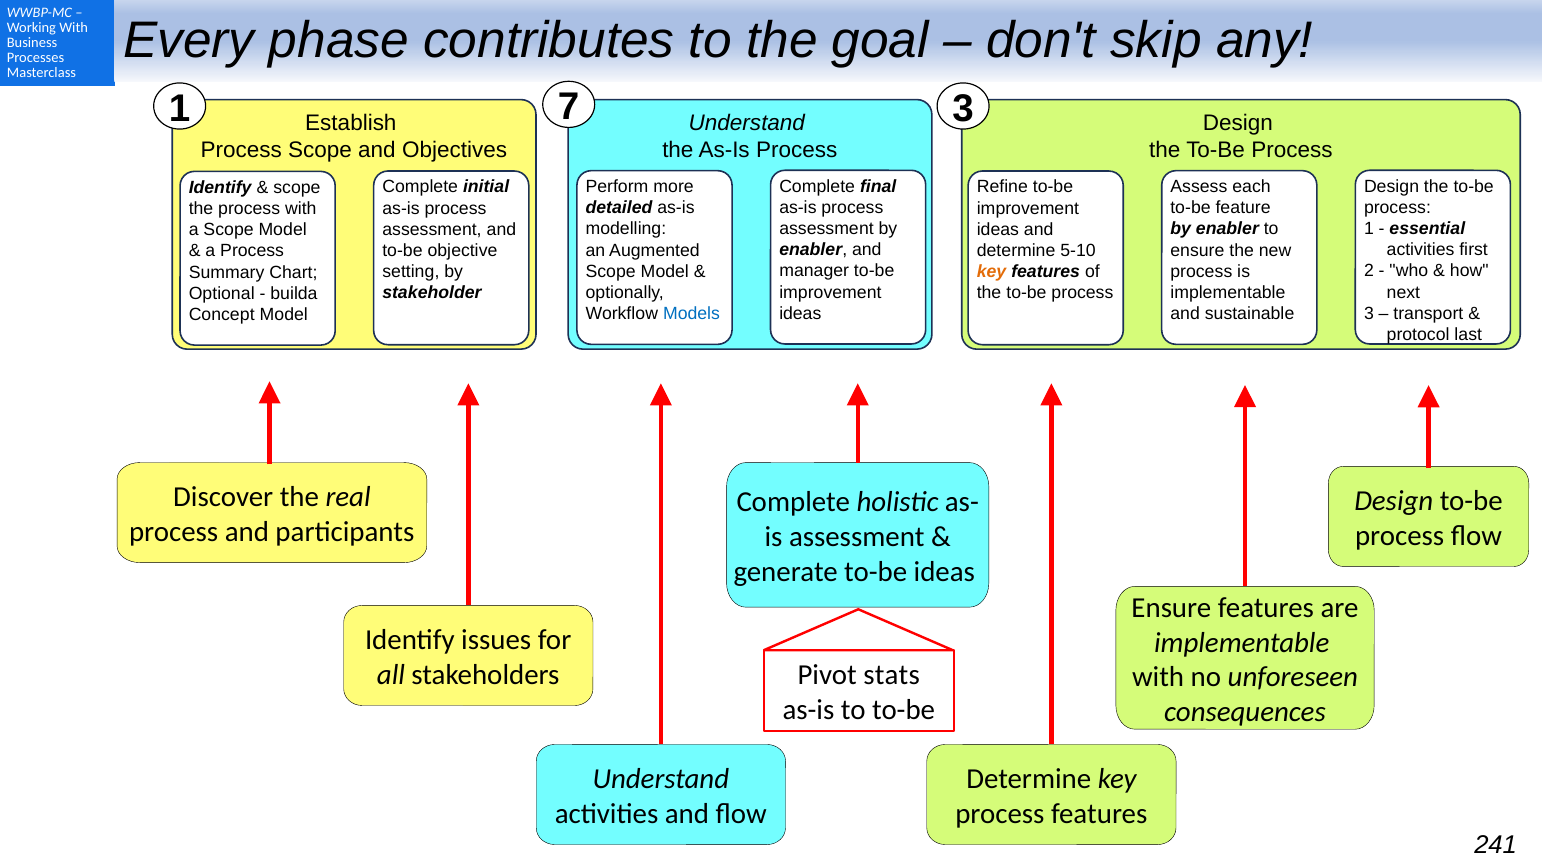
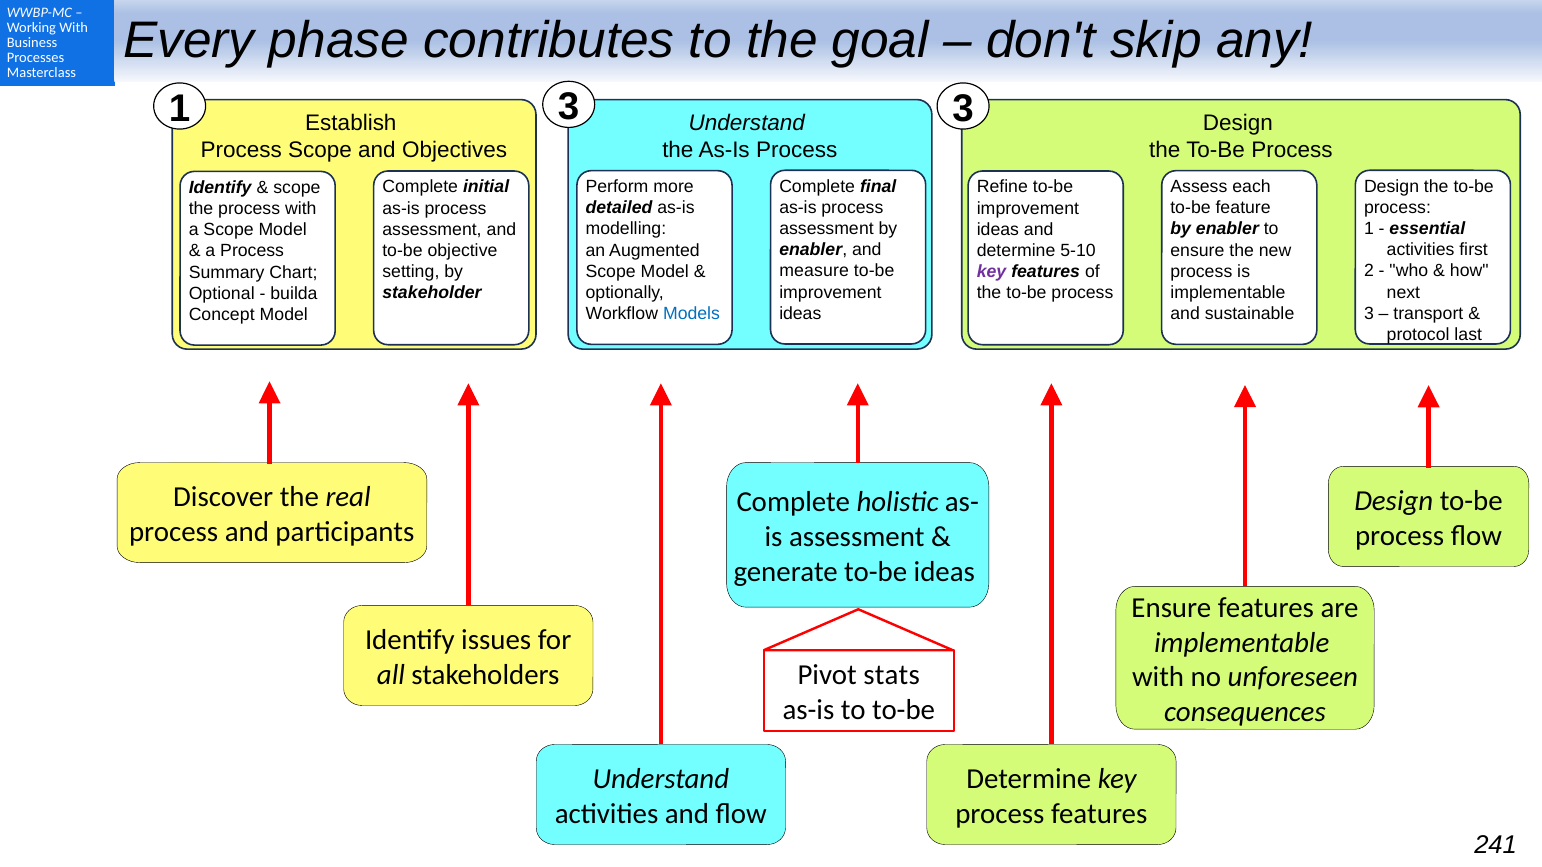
1 7: 7 -> 3
manager: manager -> measure
key at (992, 272) colour: orange -> purple
